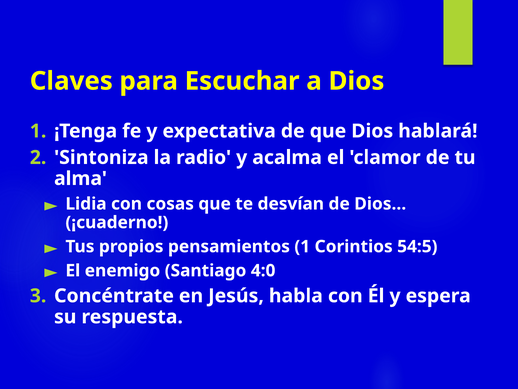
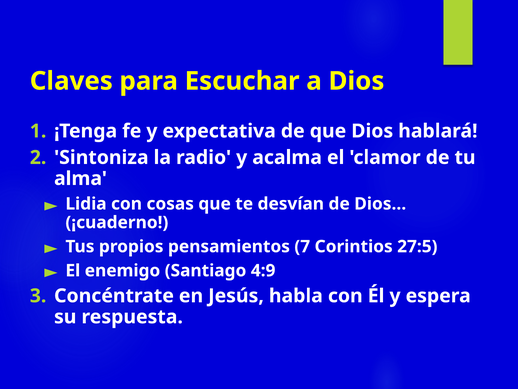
pensamientos 1: 1 -> 7
54:5: 54:5 -> 27:5
4:0: 4:0 -> 4:9
